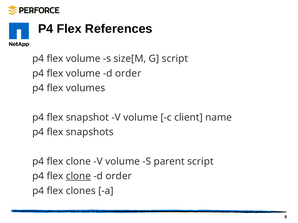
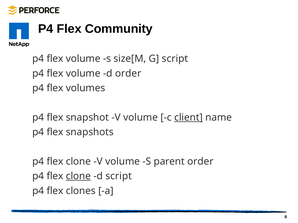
References: References -> Community
client underline: none -> present
parent script: script -> order
order at (119, 177): order -> script
